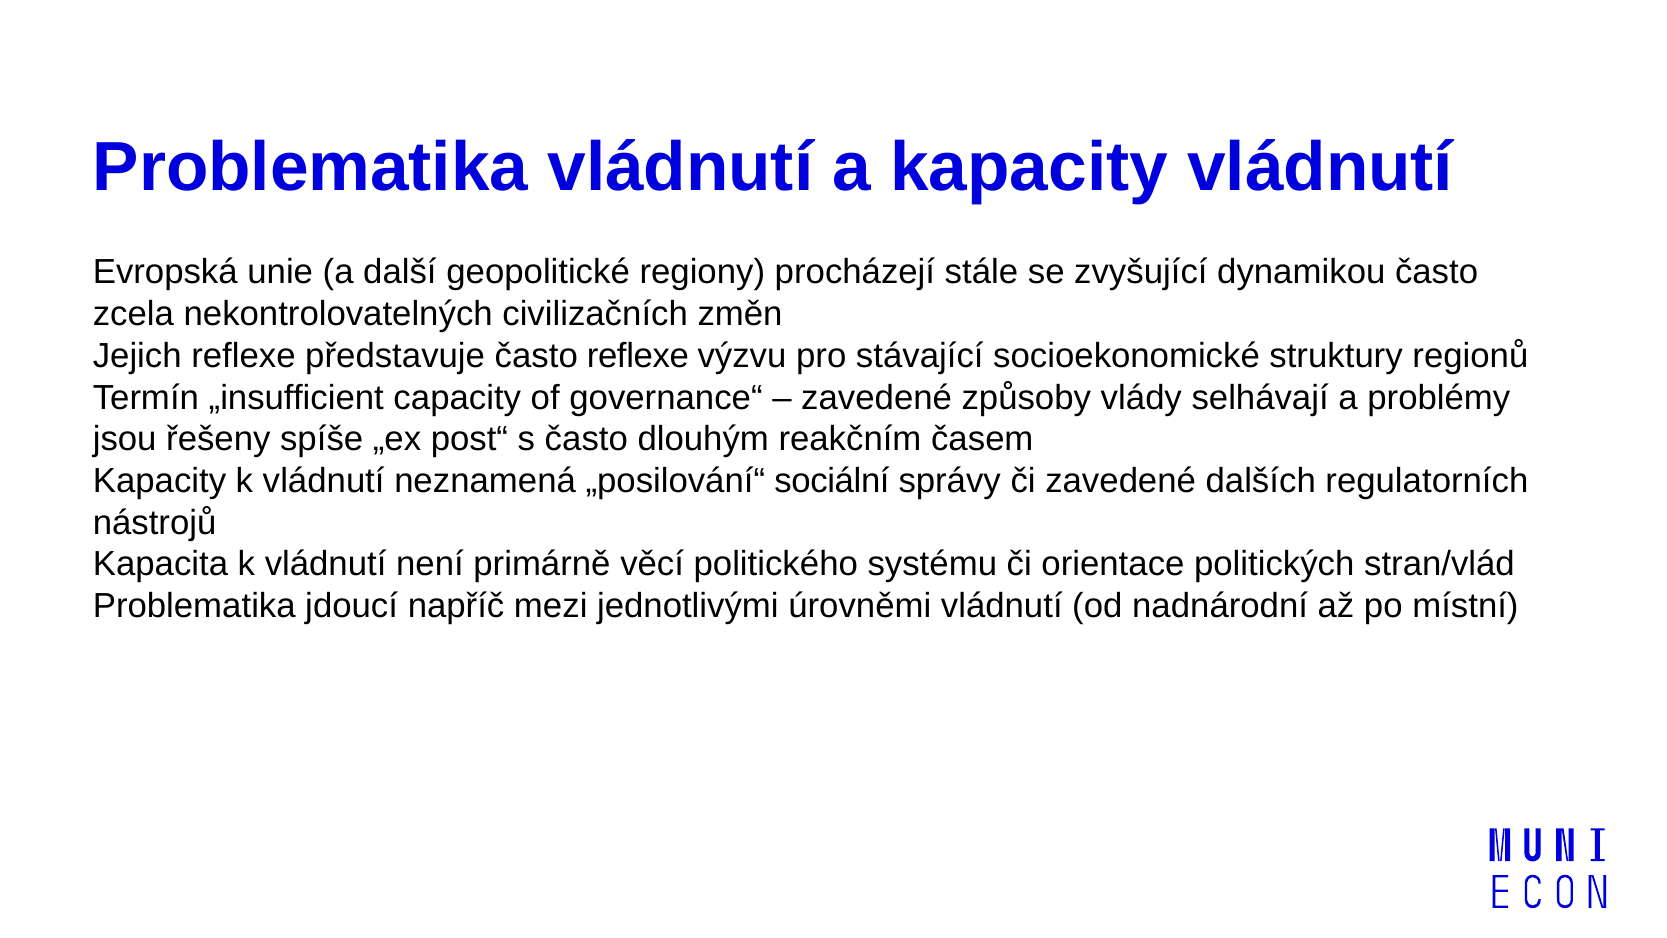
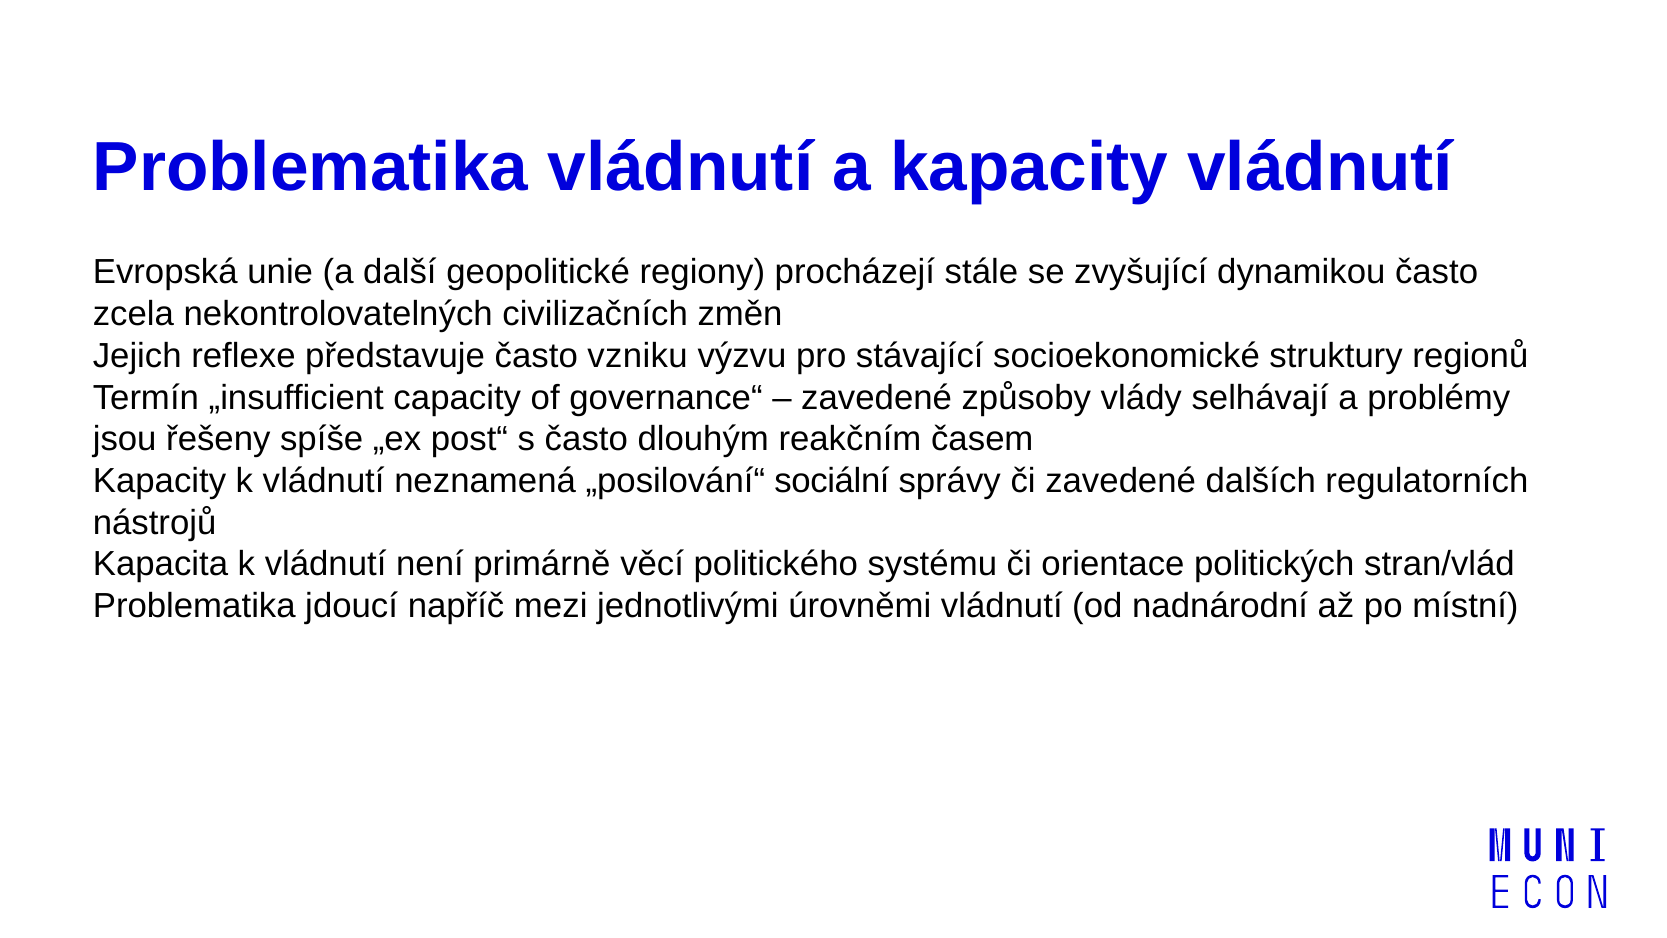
často reflexe: reflexe -> vzniku
